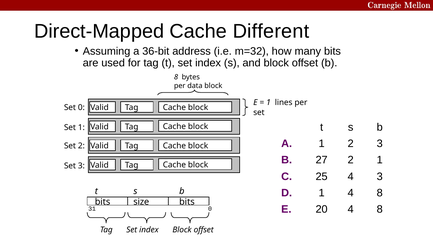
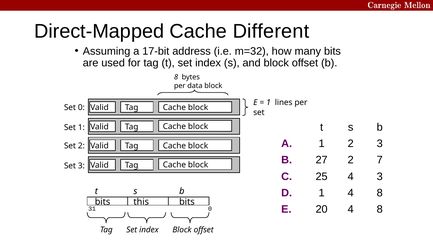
36-bit: 36-bit -> 17-bit
2 1: 1 -> 7
size: size -> this
